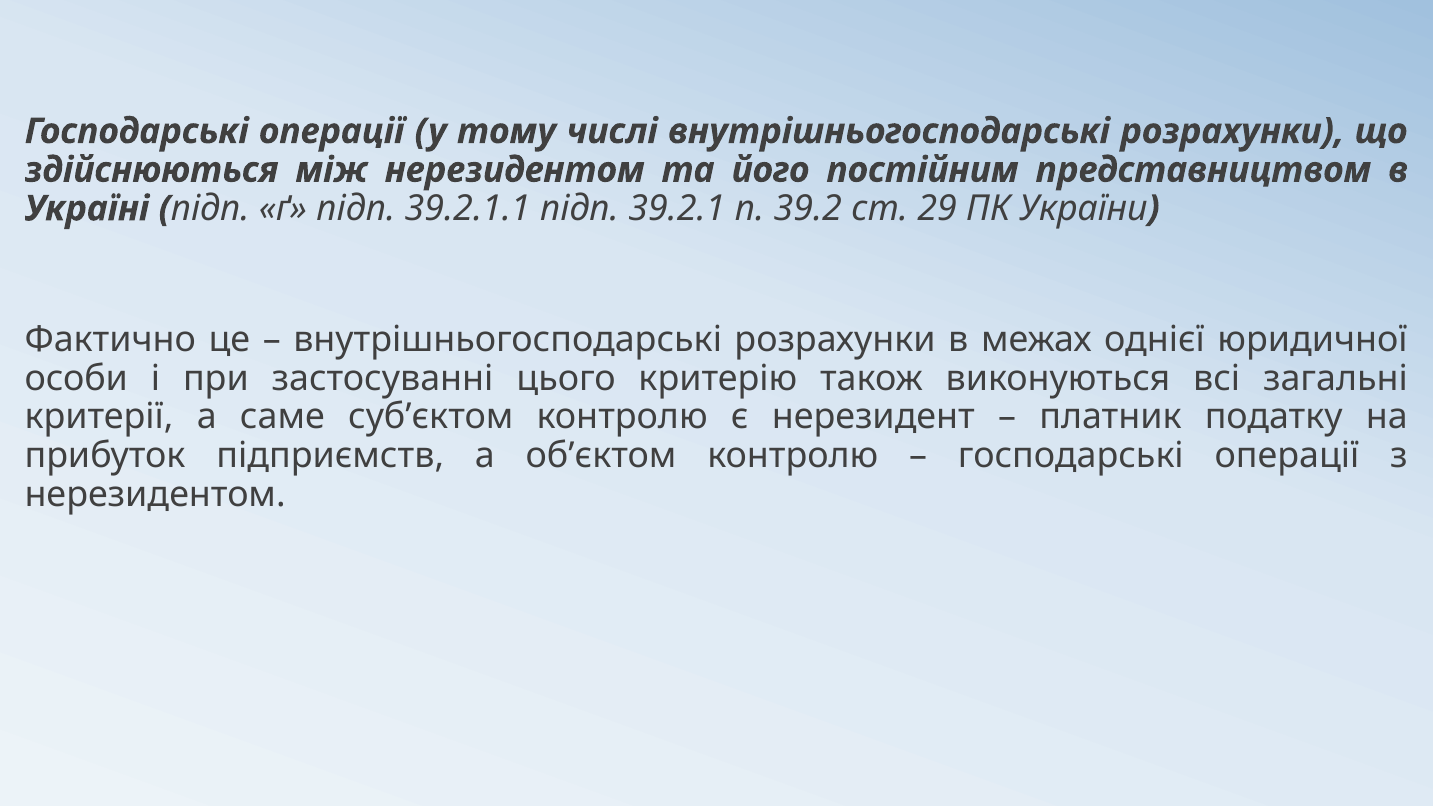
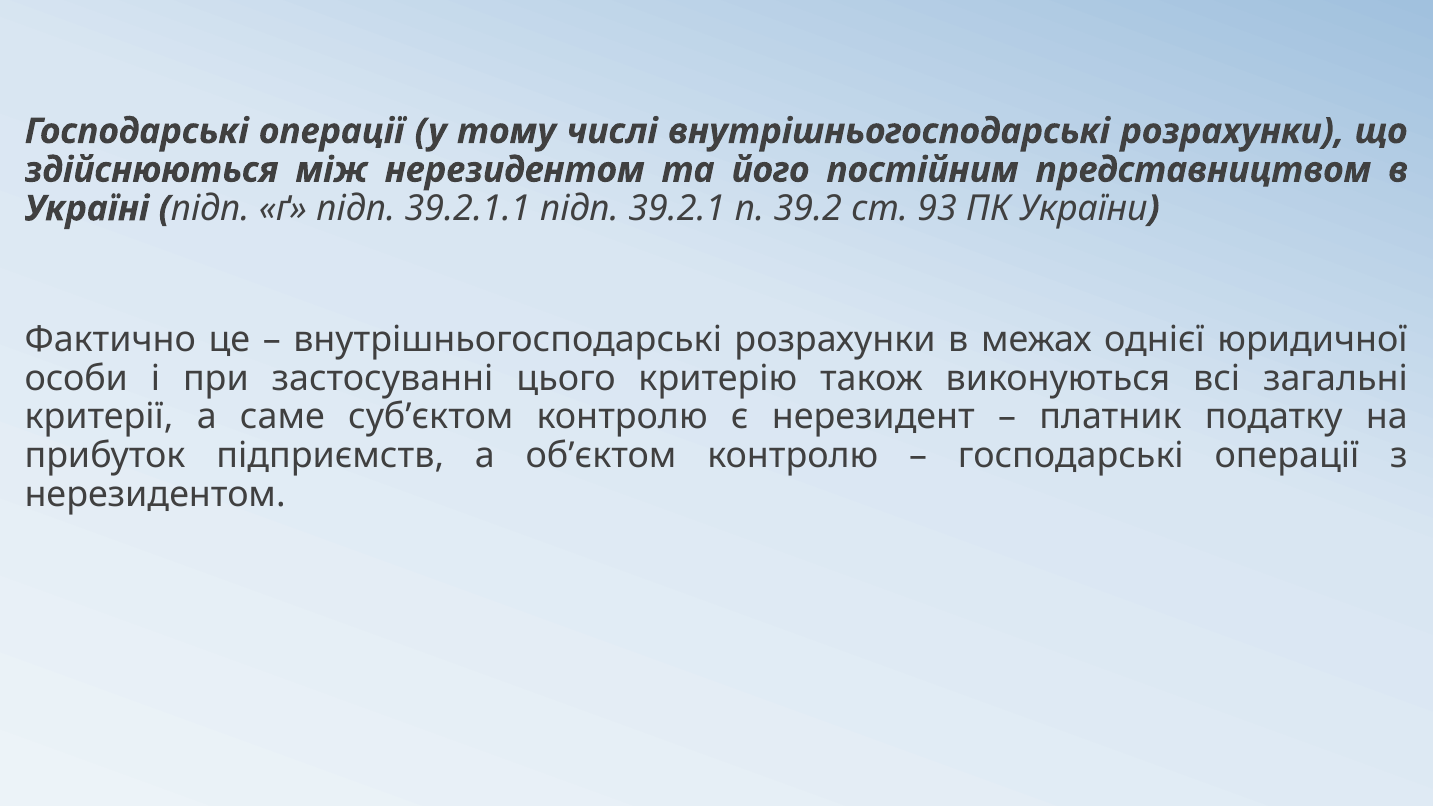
29: 29 -> 93
